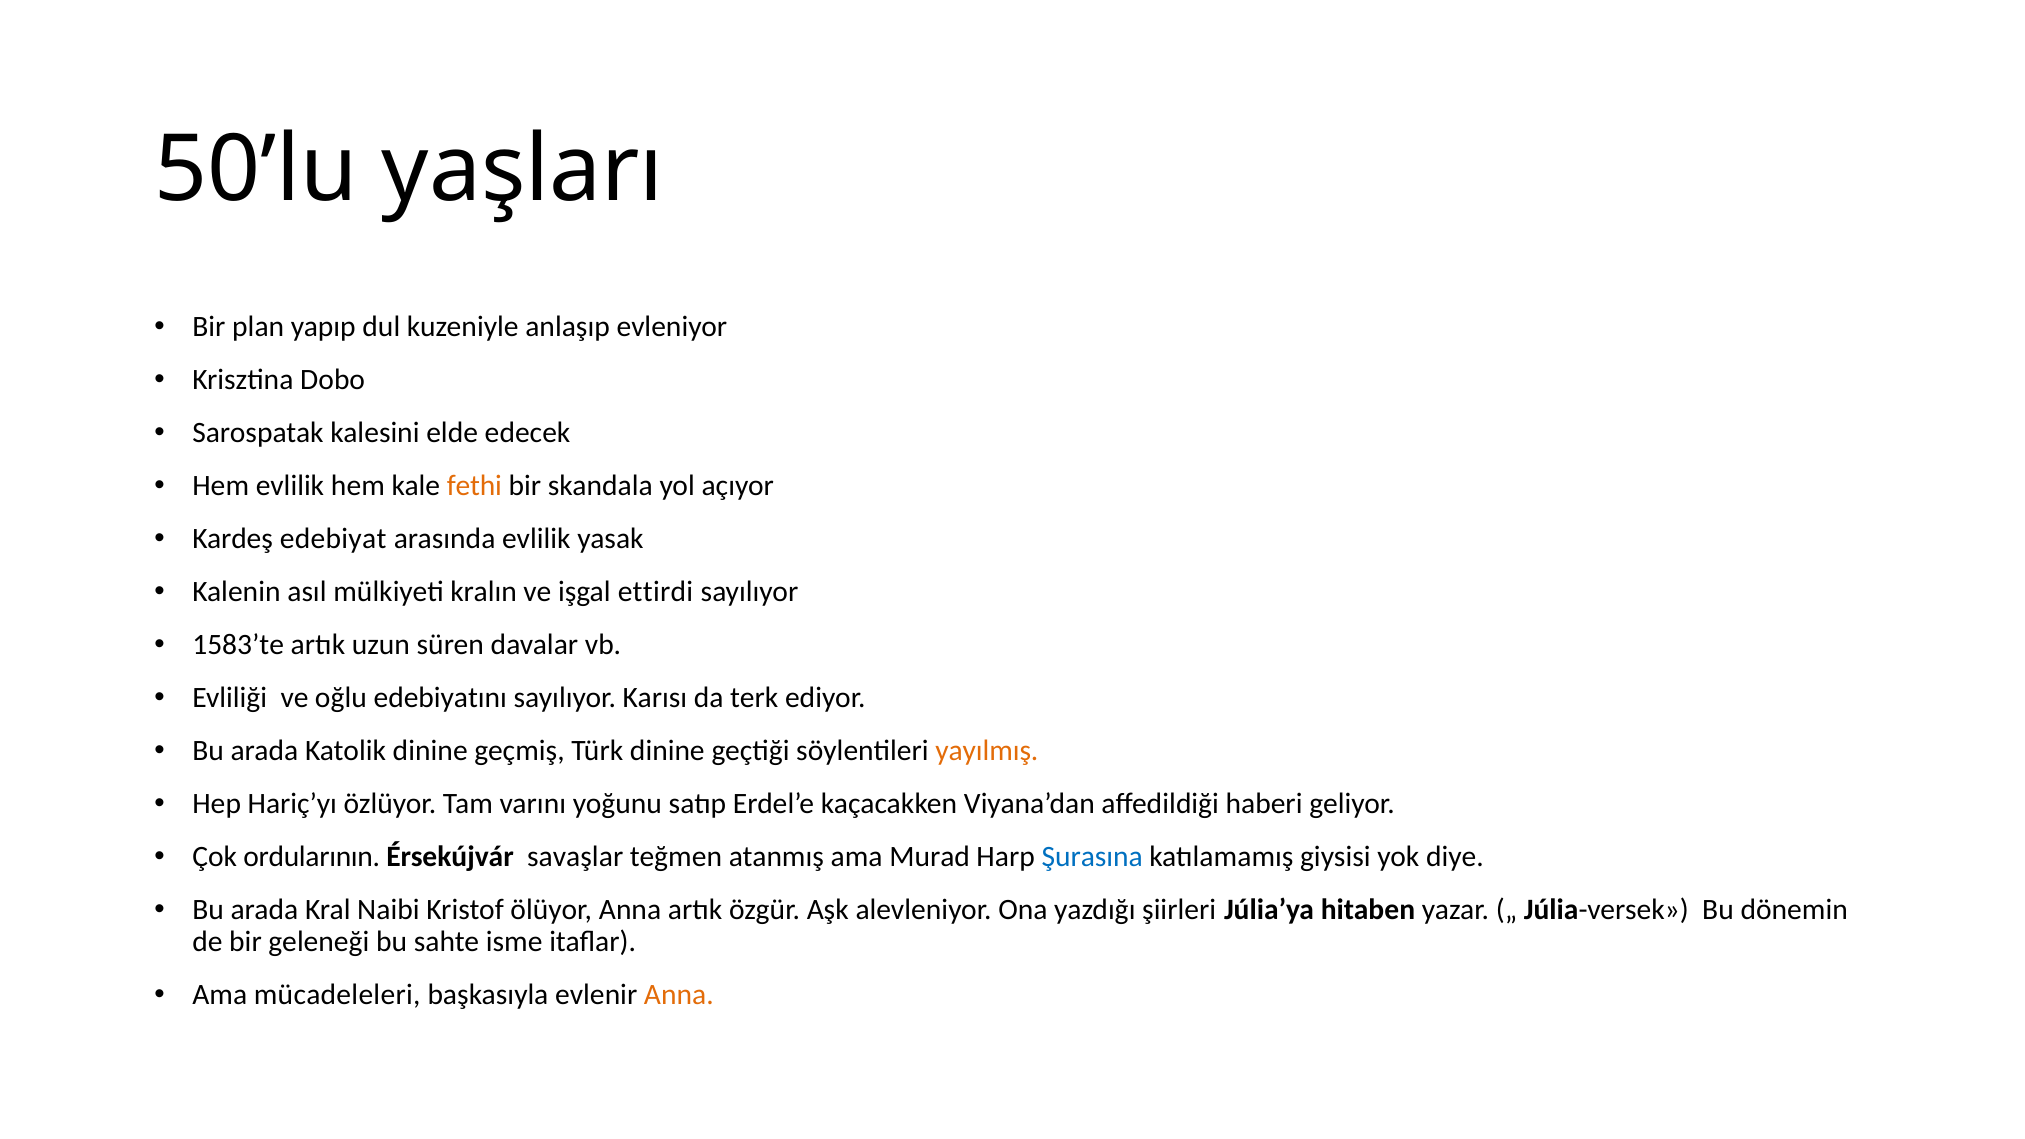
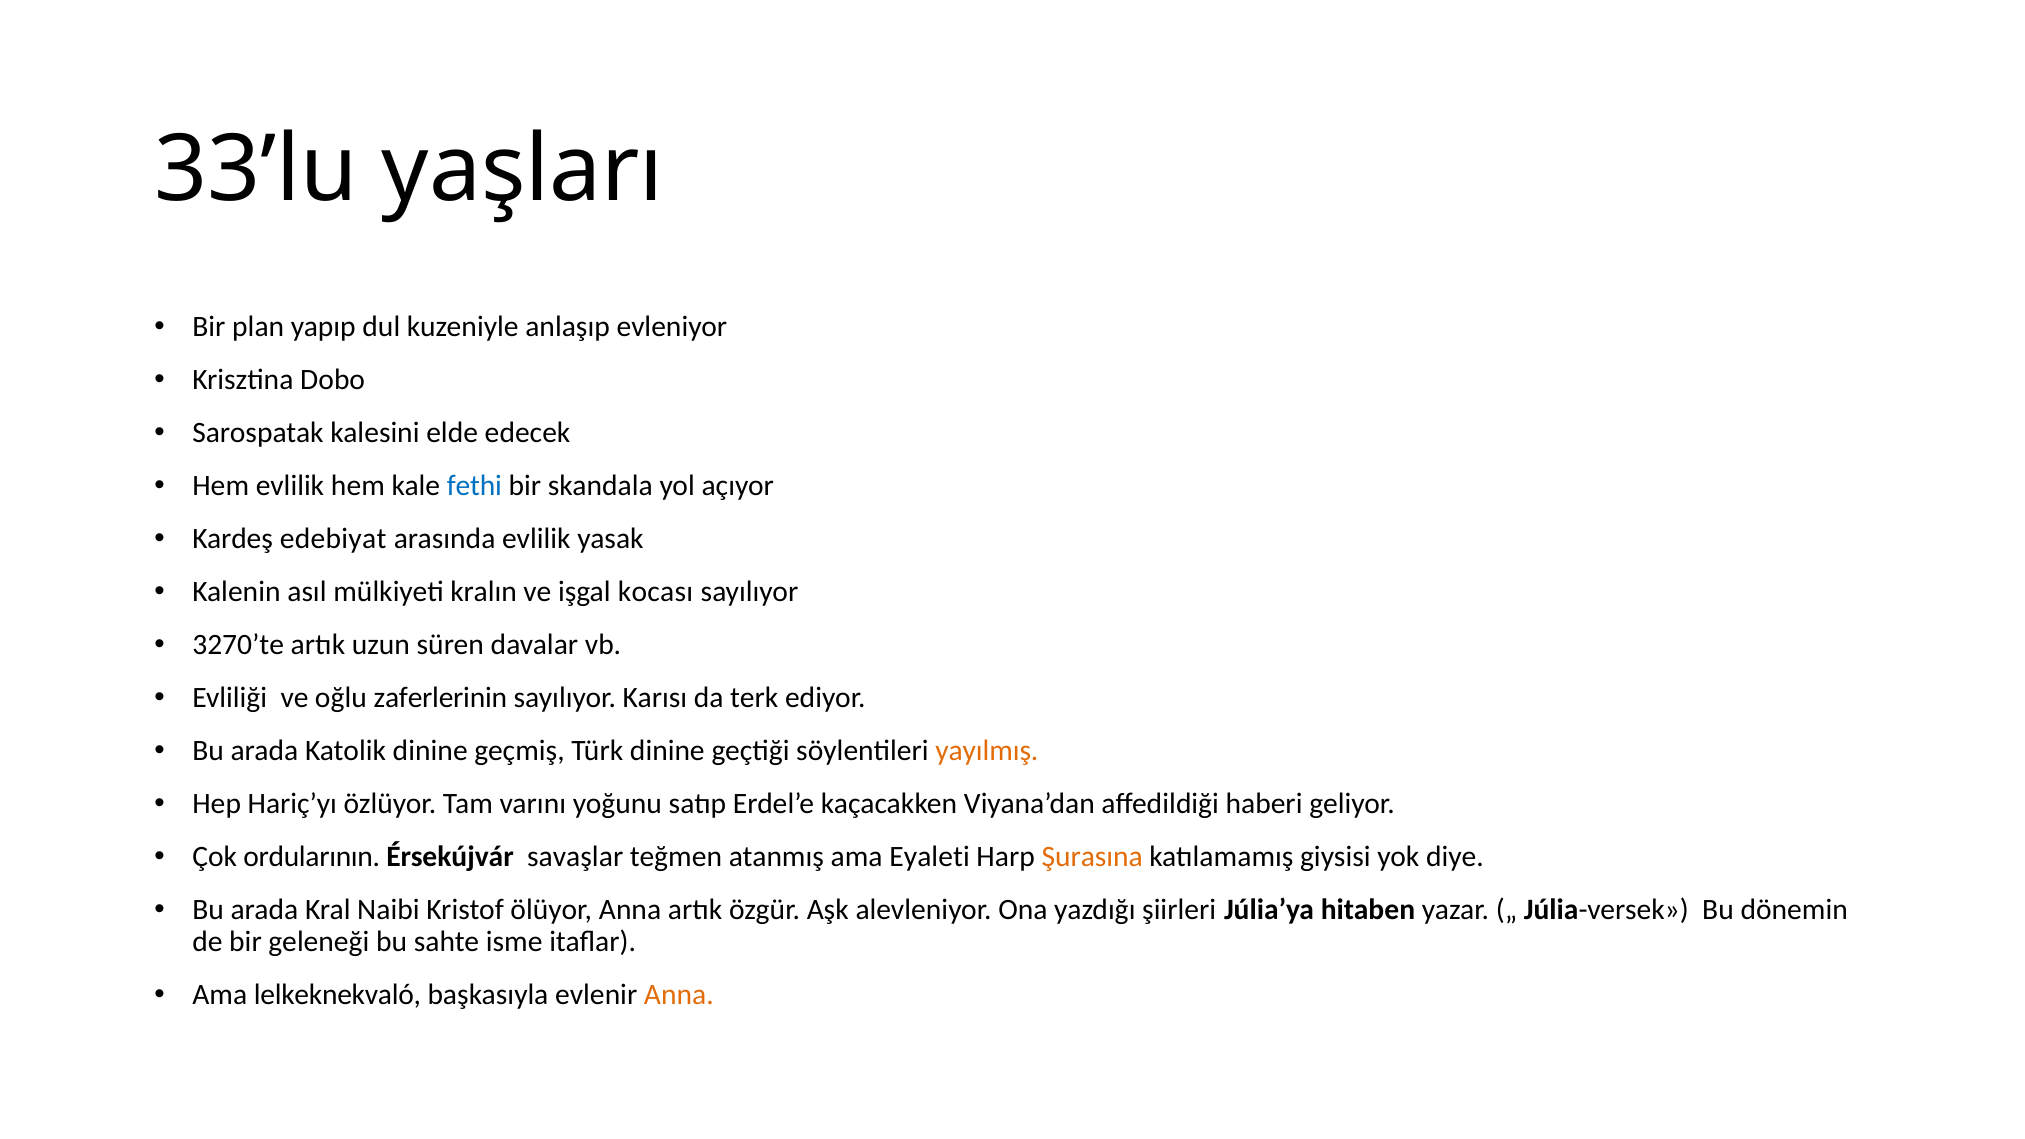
50’lu: 50’lu -> 33’lu
fethi colour: orange -> blue
ettirdi: ettirdi -> kocası
1583’te: 1583’te -> 3270’te
edebiyatını: edebiyatını -> zaferlerinin
Murad: Murad -> Eyaleti
Şurasına colour: blue -> orange
mücadeleleri: mücadeleleri -> lelkeknekvaló
